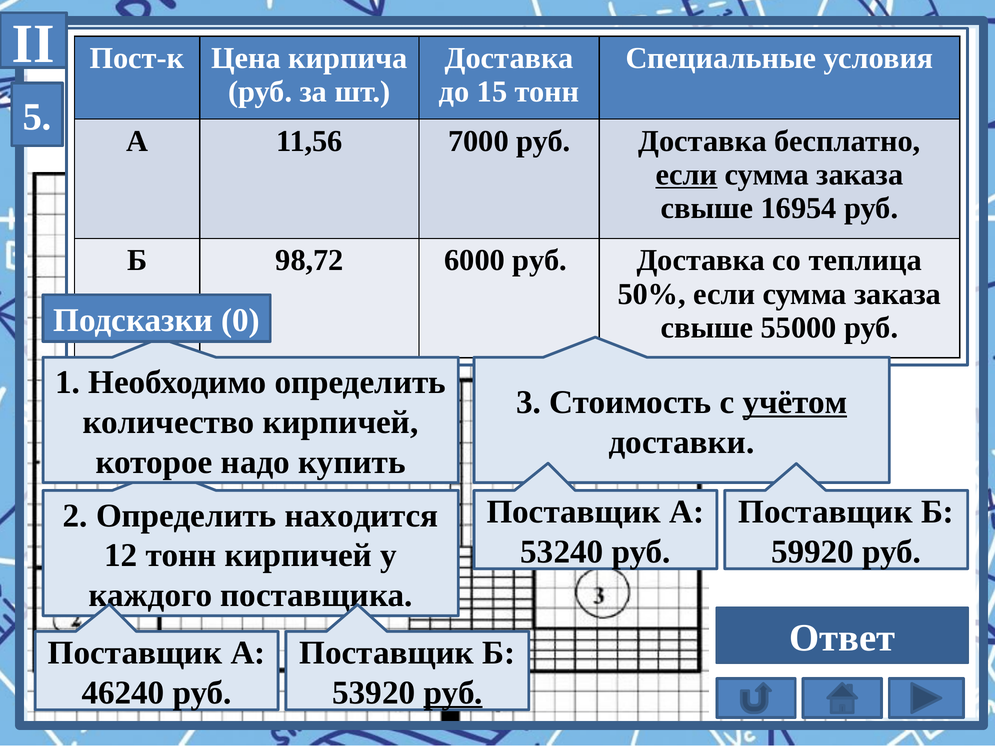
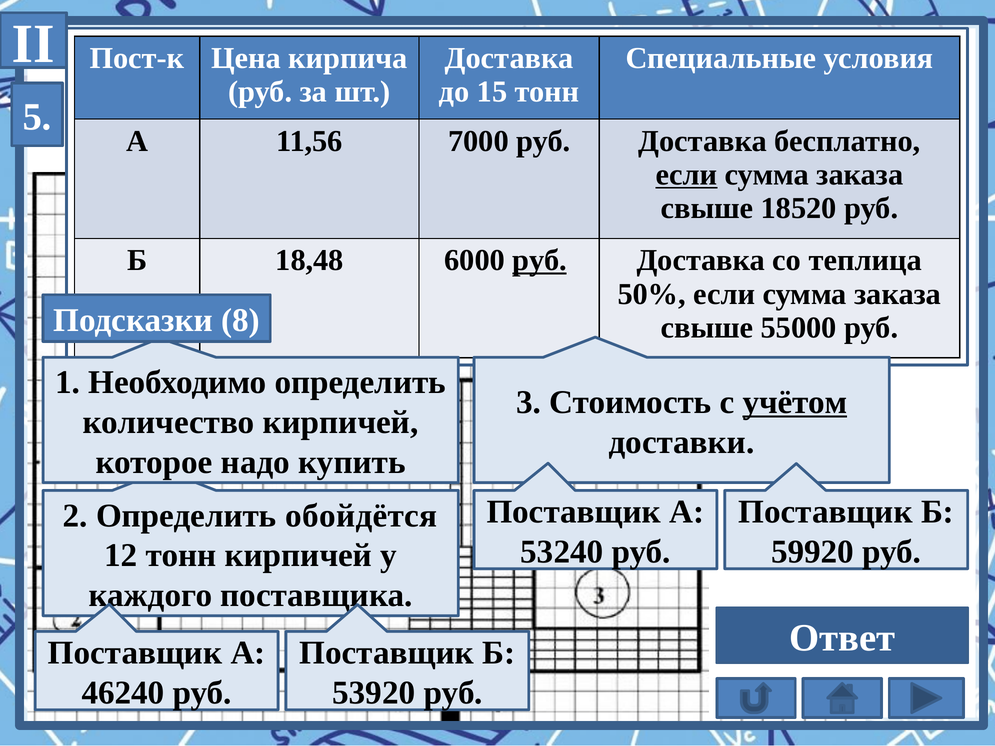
16954: 16954 -> 18520
98,72: 98,72 -> 18,48
руб at (540, 260) underline: none -> present
0: 0 -> 8
Определить находится: находится -> обойдётся
руб at (453, 693) underline: present -> none
